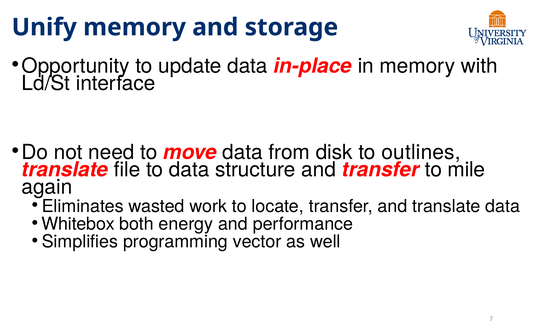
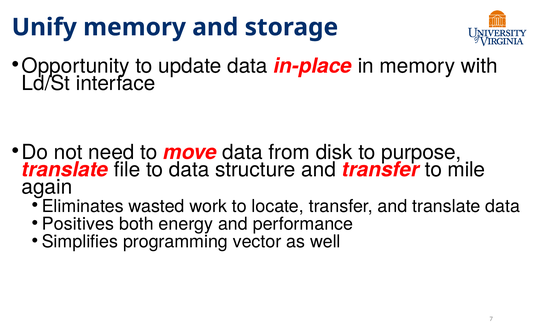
outlines: outlines -> purpose
Whitebox: Whitebox -> Positives
